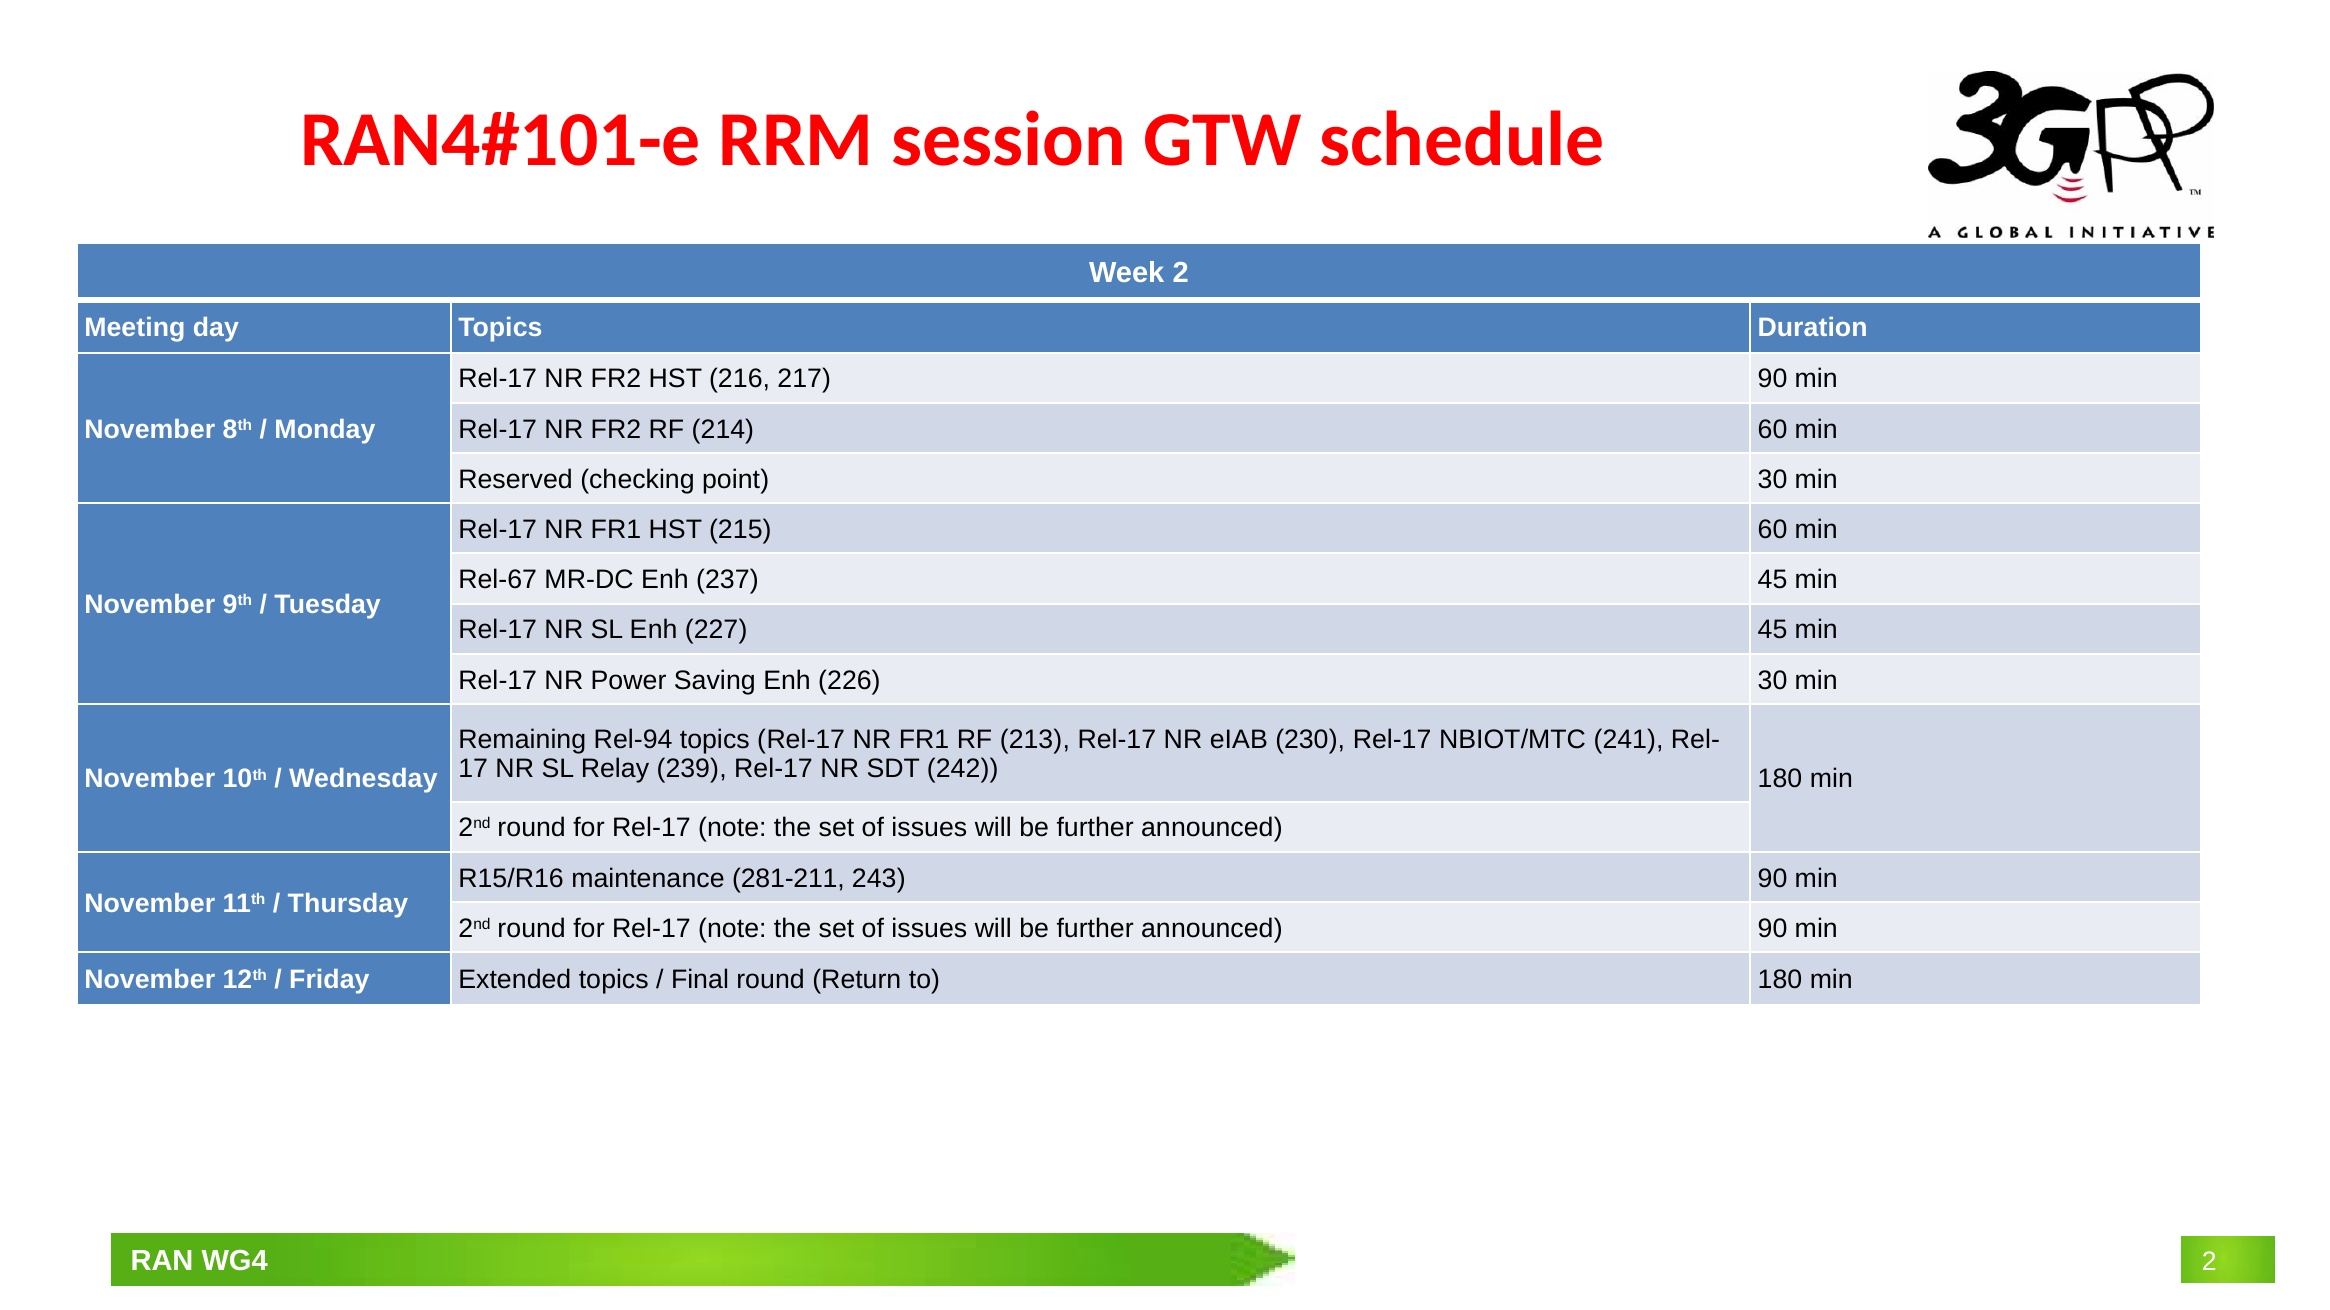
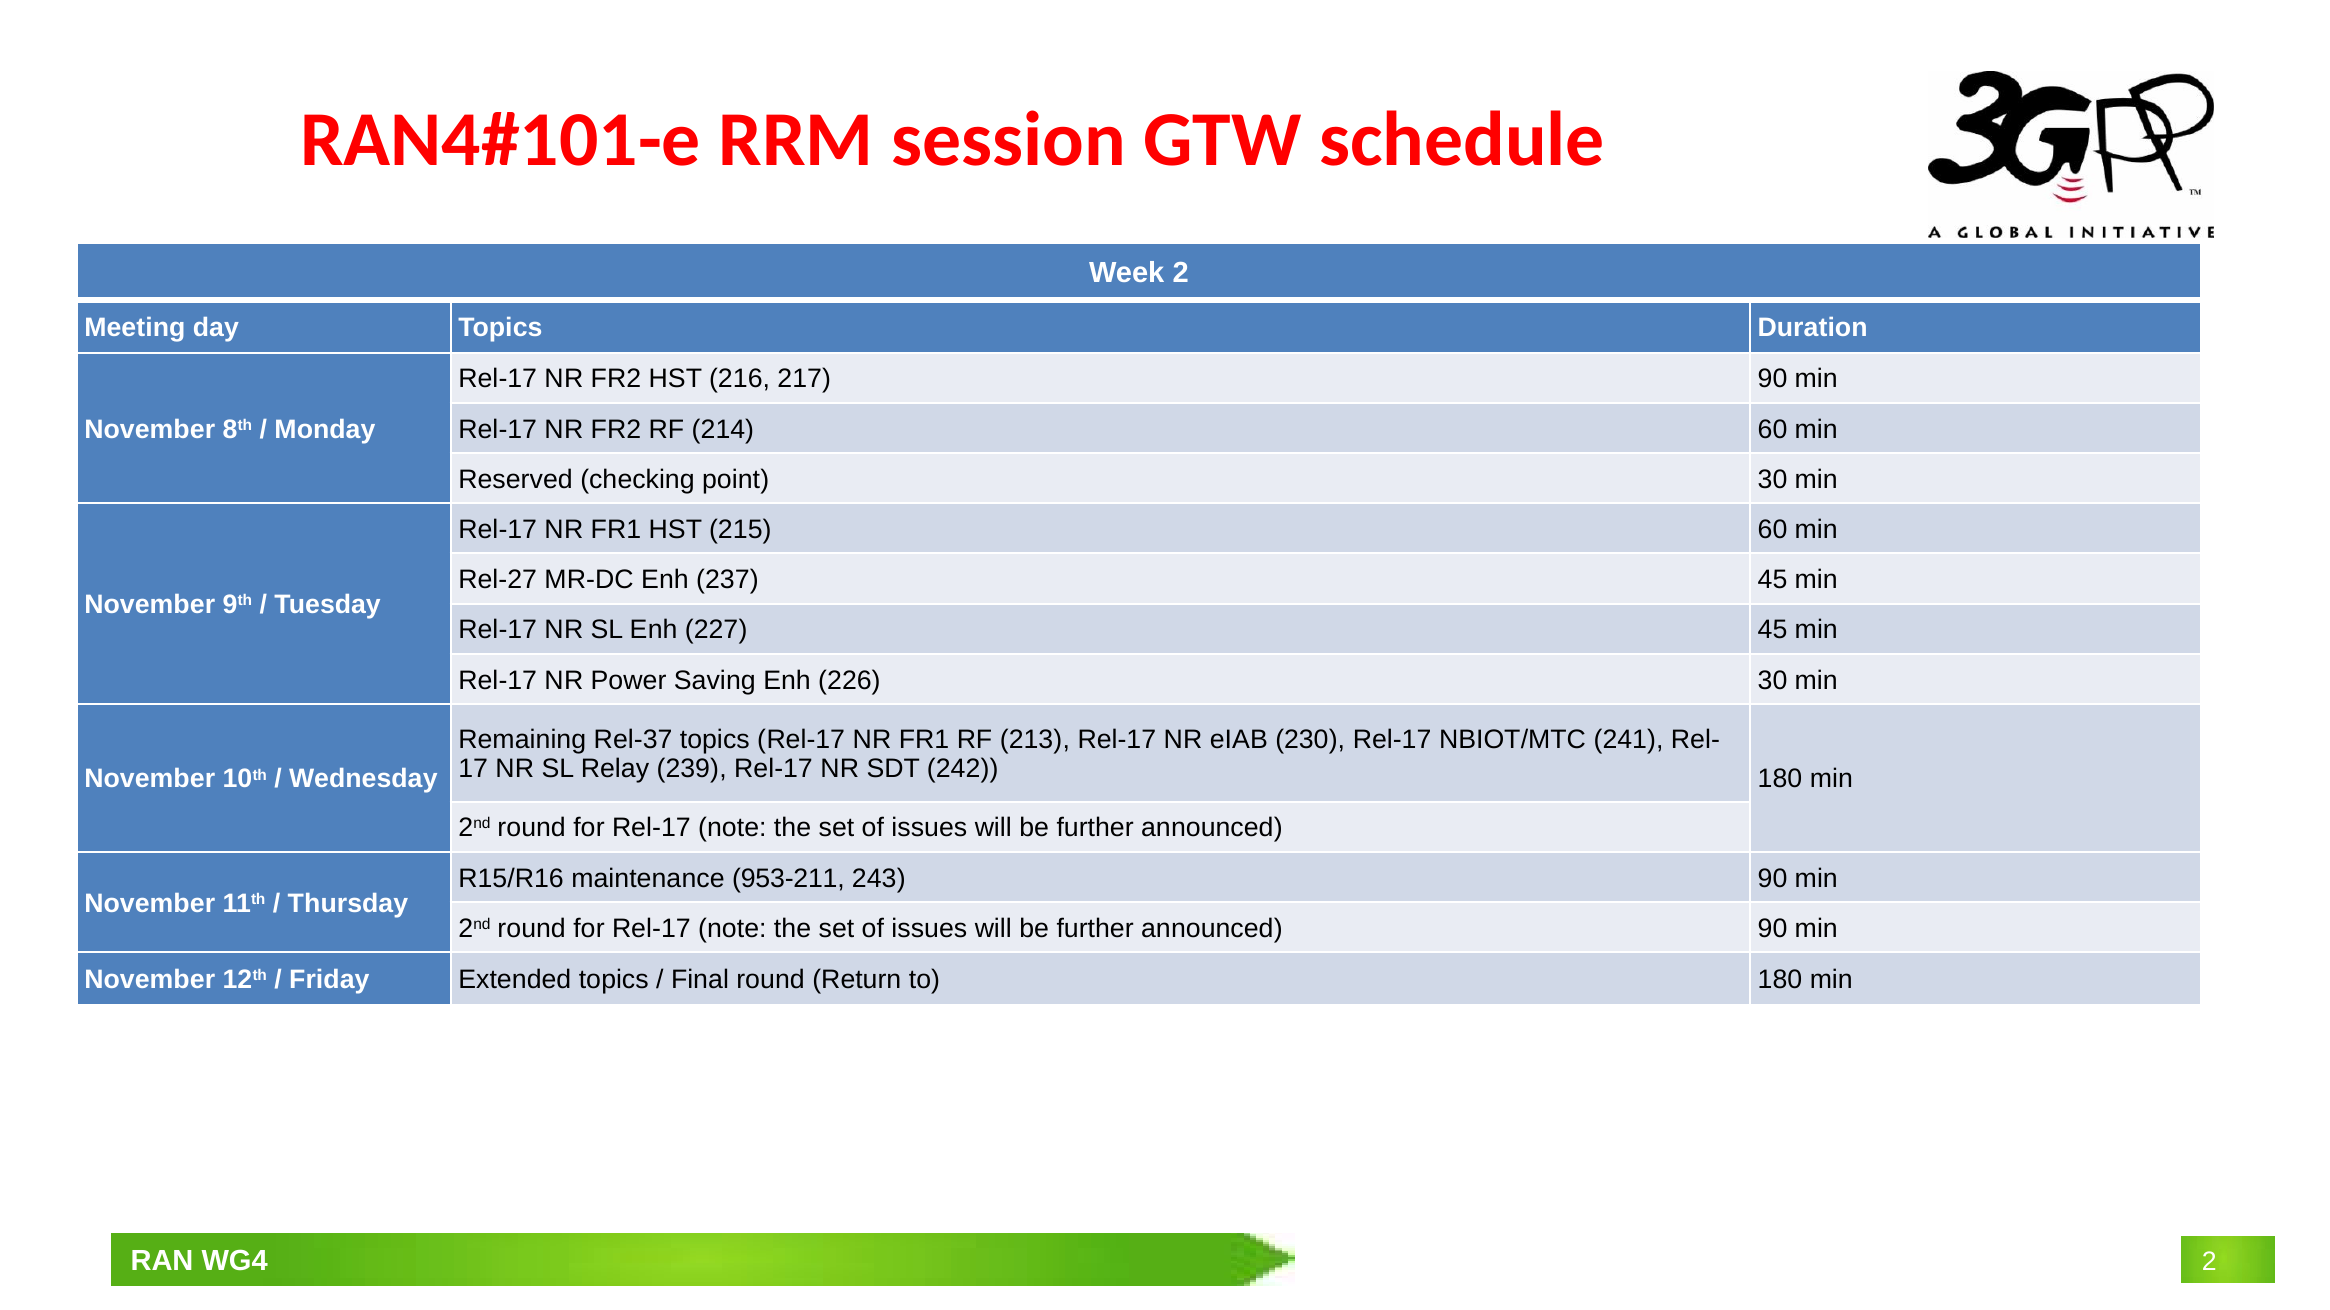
Rel-67: Rel-67 -> Rel-27
Rel-94: Rel-94 -> Rel-37
281-211: 281-211 -> 953-211
